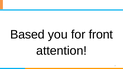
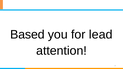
front: front -> lead
